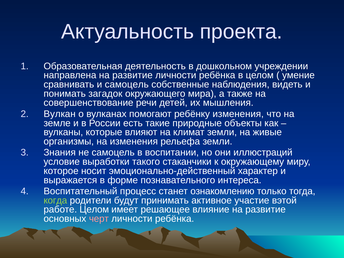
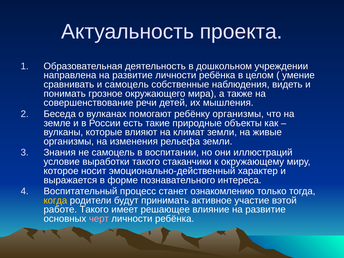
загадок: загадок -> грозное
Вулкан: Вулкан -> Беседа
ребёнку изменения: изменения -> организмы
когда colour: light green -> yellow
работе Целом: Целом -> Такого
